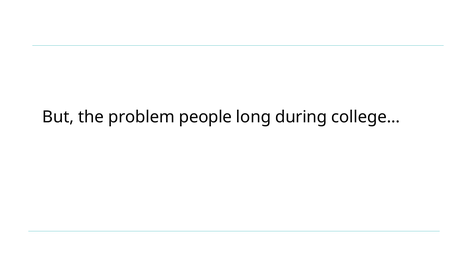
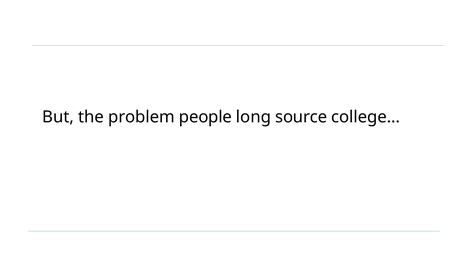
during: during -> source
